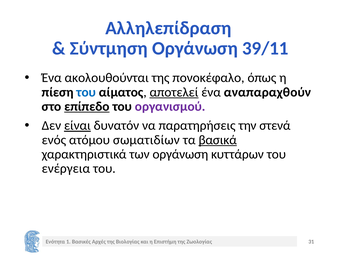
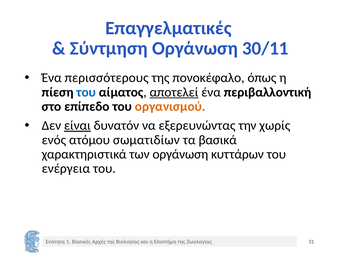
Αλληλεπίδραση: Αλληλεπίδραση -> Επαγγελματικές
39/11: 39/11 -> 30/11
ακολουθούνται: ακολουθούνται -> περισσότερους
αναπαραχθούν: αναπαραχθούν -> περιβαλλοντική
επίπεδο underline: present -> none
οργανισμού colour: purple -> orange
παρατηρήσεις: παρατηρήσεις -> εξερευνώντας
στενά: στενά -> χωρίς
βασικά underline: present -> none
